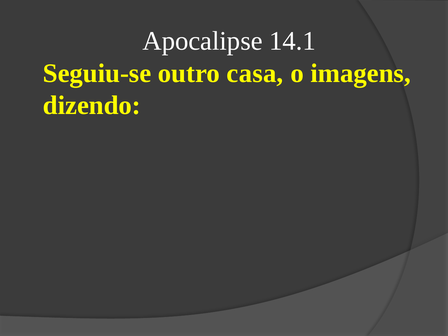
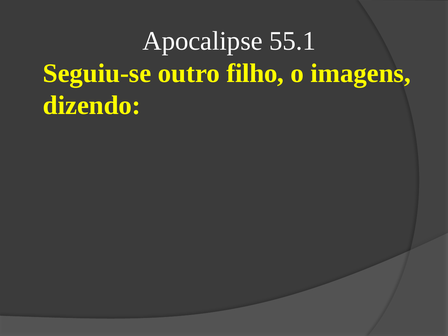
14.1: 14.1 -> 55.1
casa: casa -> filho
